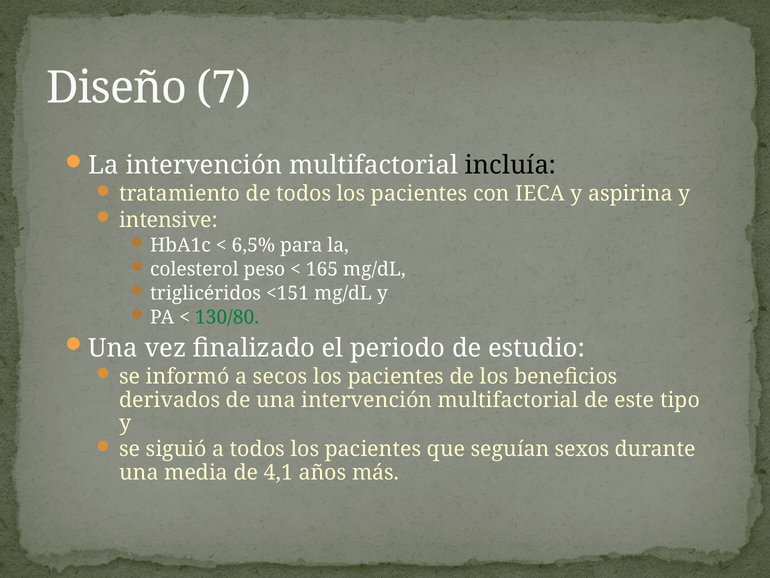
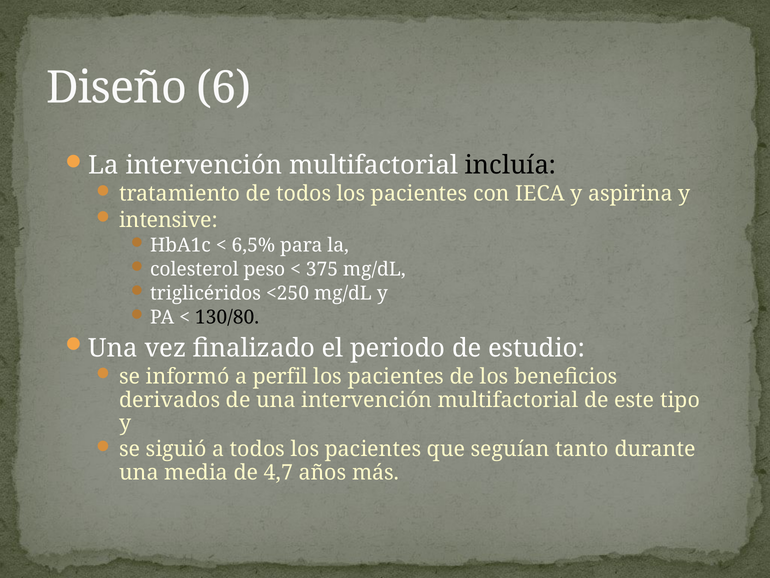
7: 7 -> 6
165: 165 -> 375
<151: <151 -> <250
130/80 colour: green -> black
secos: secos -> perfil
sexos: sexos -> tanto
4,1: 4,1 -> 4,7
